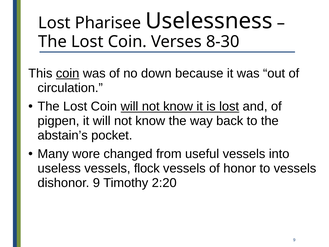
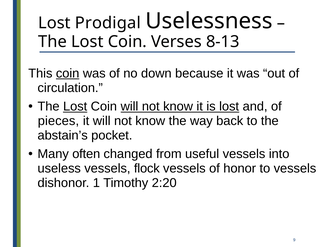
Pharisee: Pharisee -> Prodigal
8-30: 8-30 -> 8-13
Lost at (75, 106) underline: none -> present
pigpen: pigpen -> pieces
wore: wore -> often
dishonor 9: 9 -> 1
